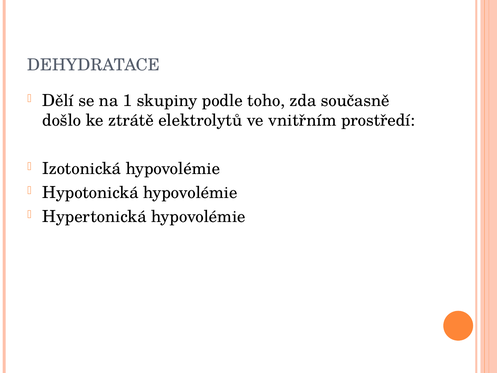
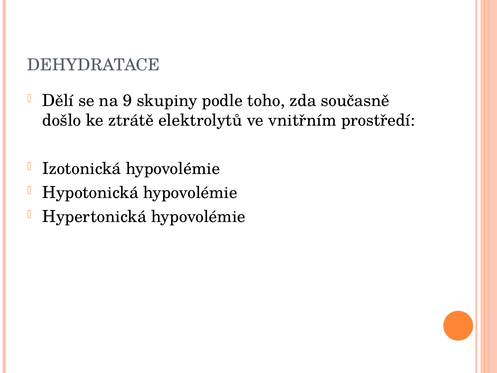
1: 1 -> 9
